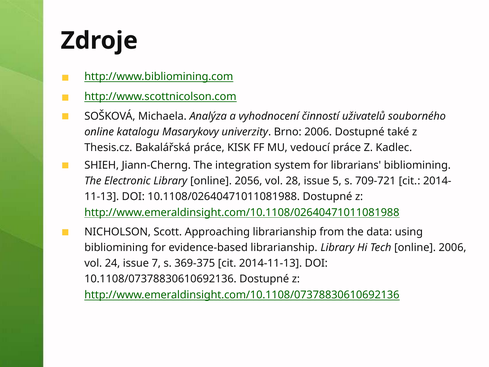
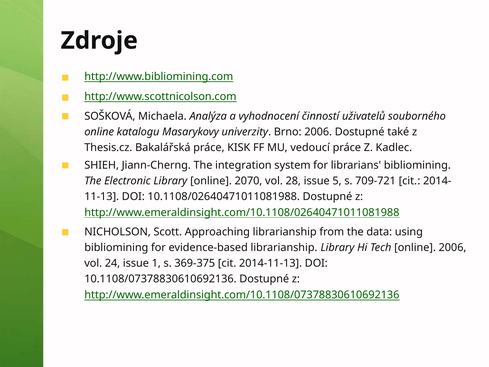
2056: 2056 -> 2070
7: 7 -> 1
